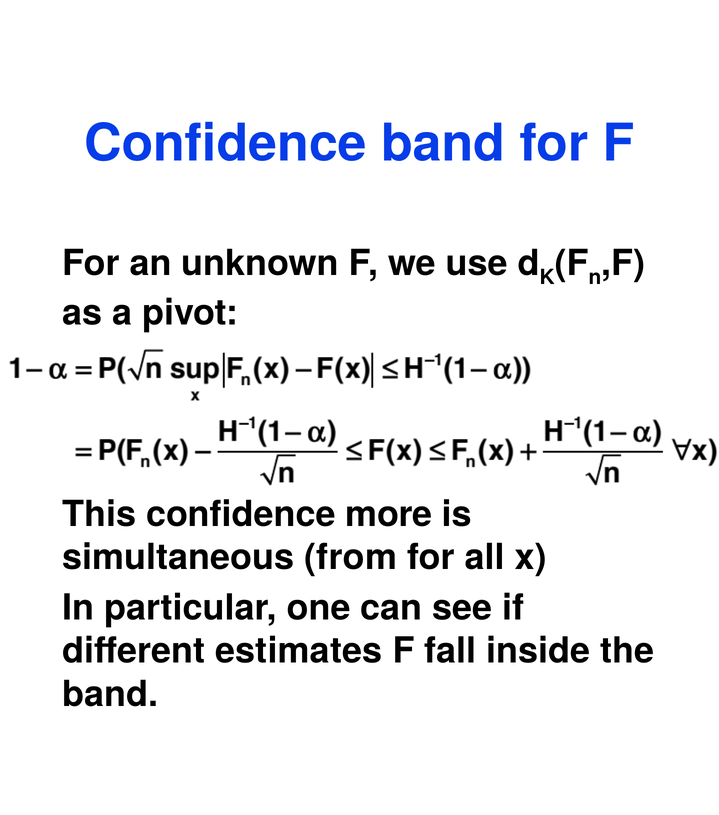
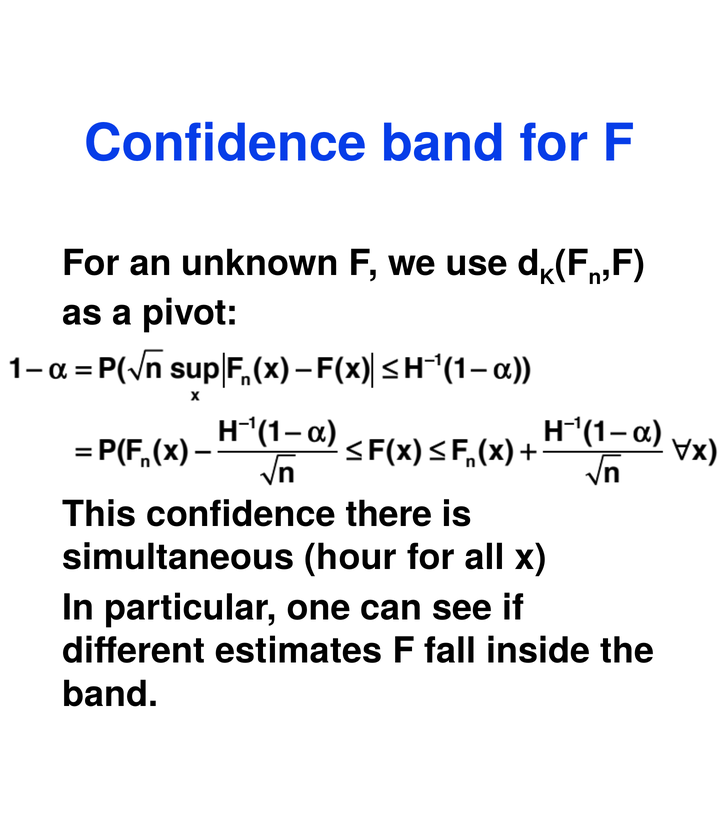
more: more -> there
from: from -> hour
